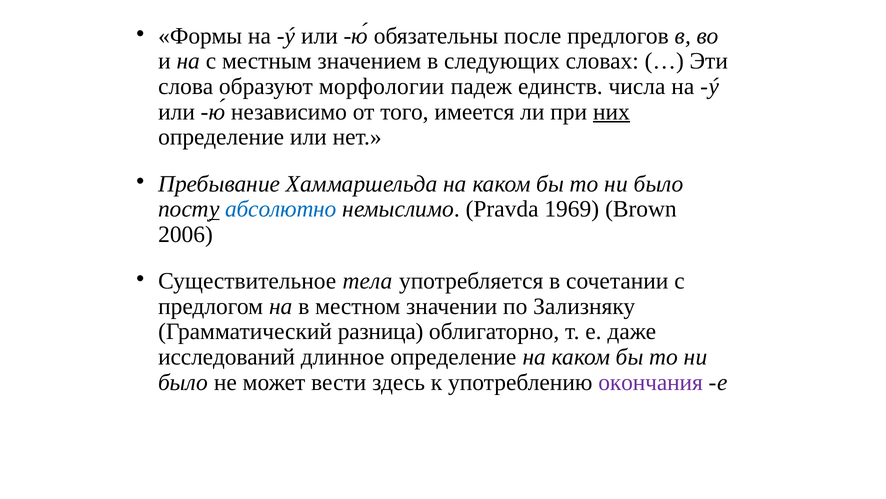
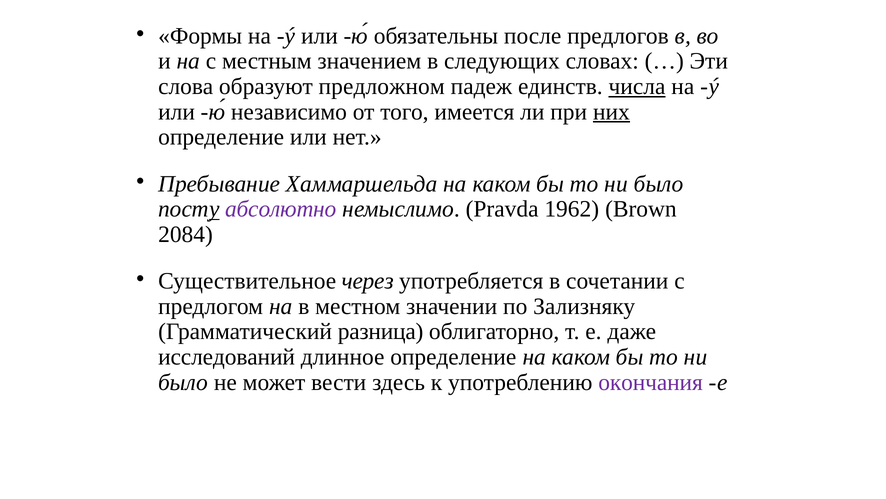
морфологии: морфологии -> предложном
числа underline: none -> present
абсолютно colour: blue -> purple
1969: 1969 -> 1962
2006: 2006 -> 2084
тела: тела -> через
